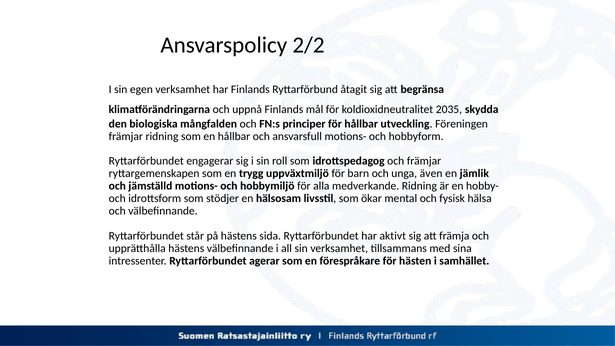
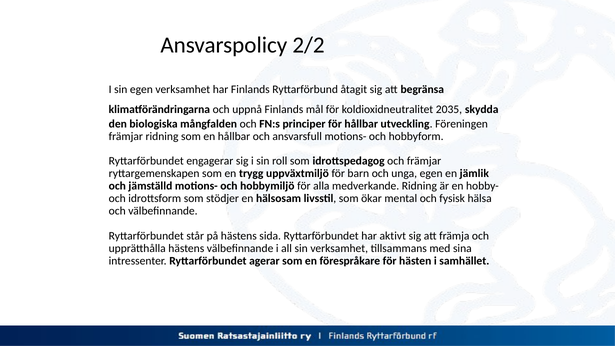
unga även: även -> egen
